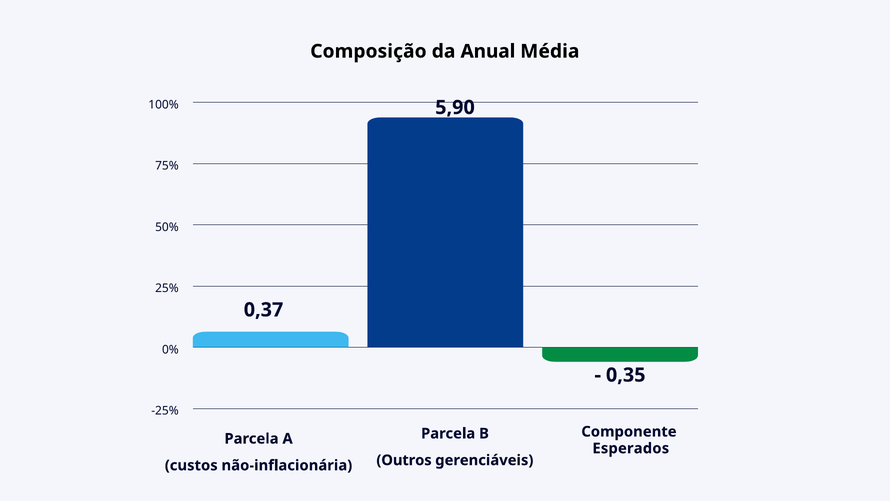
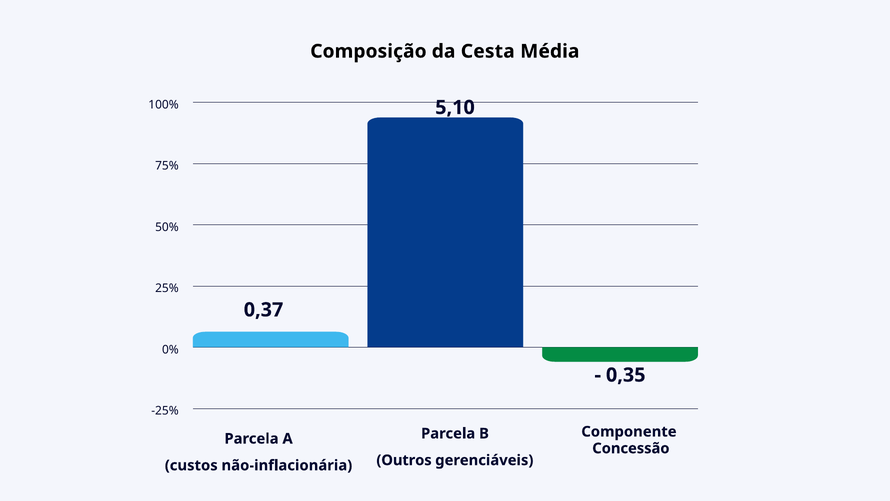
Anual: Anual -> Cesta
5,90: 5,90 -> 5,10
Esperados: Esperados -> Concessão
